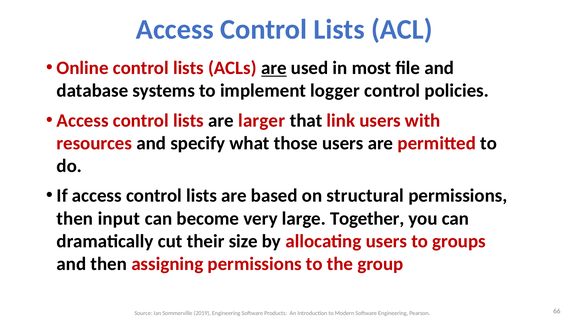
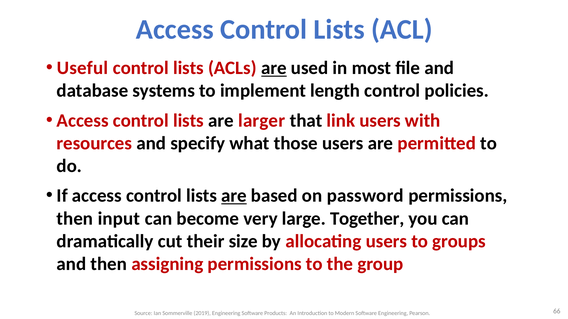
Online: Online -> Useful
logger: logger -> length
are at (234, 196) underline: none -> present
structural: structural -> password
